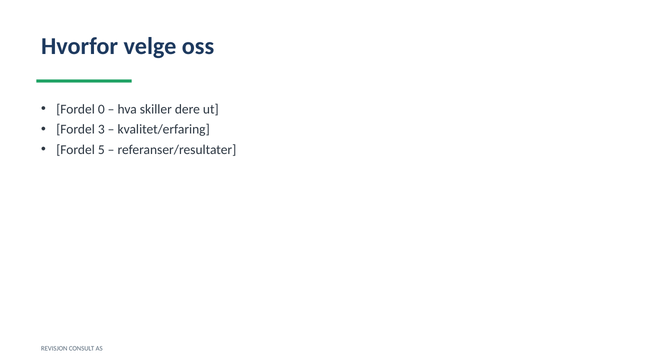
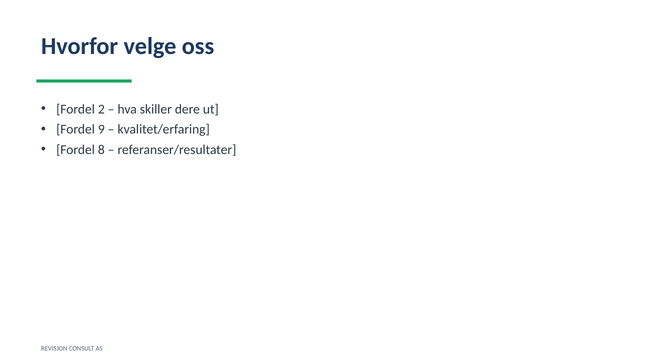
0: 0 -> 2
3: 3 -> 9
5: 5 -> 8
